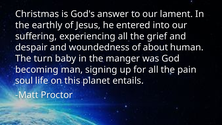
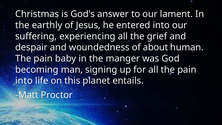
turn at (43, 58): turn -> pain
soul at (24, 81): soul -> into
